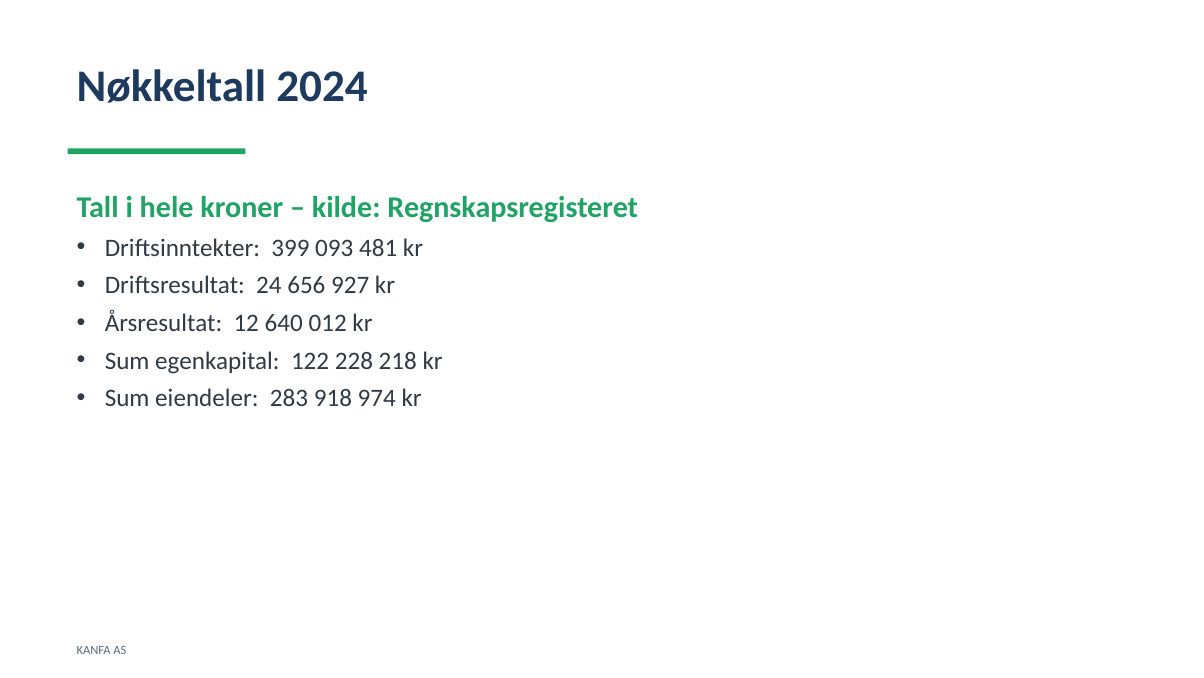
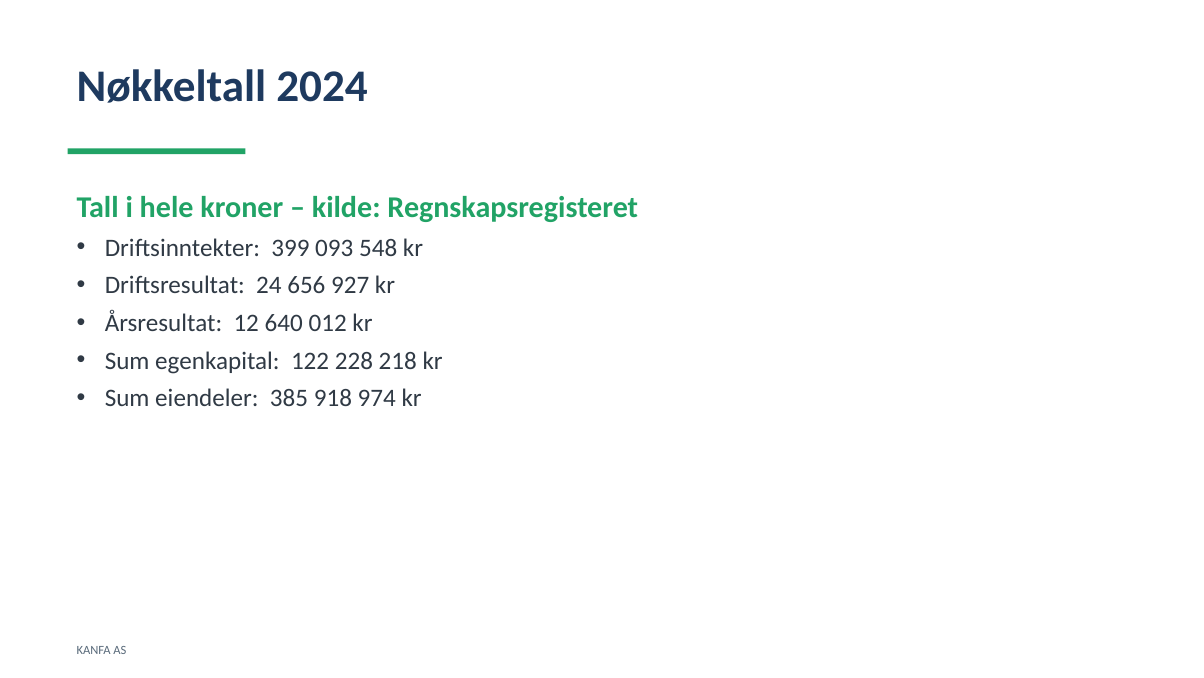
481: 481 -> 548
283: 283 -> 385
